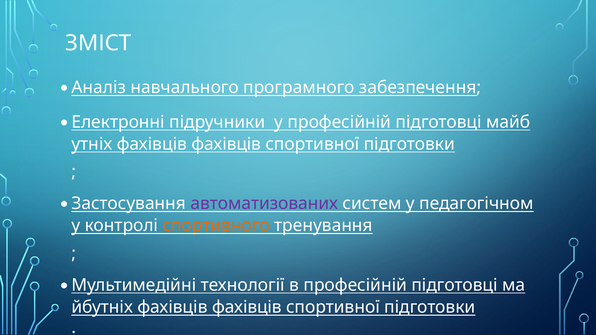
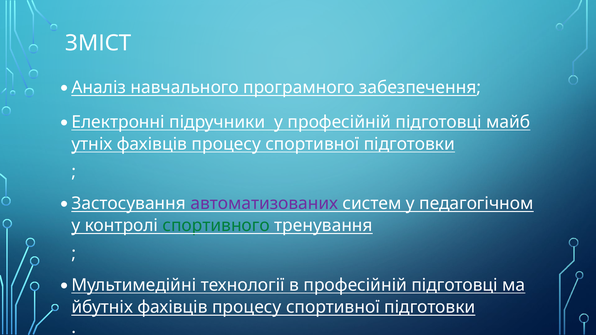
фахівців at (226, 144): фахівців -> процесу
спортивного colour: orange -> green
фахівців at (247, 307): фахівців -> процесу
